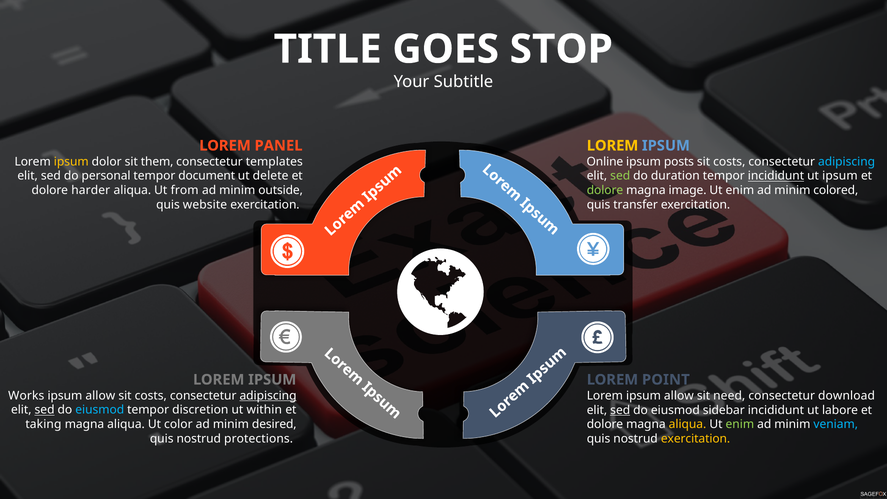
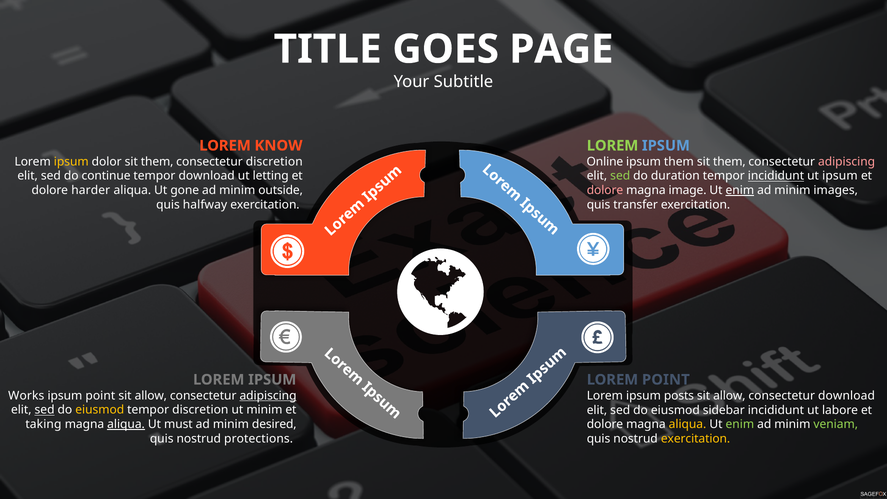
STOP: STOP -> PAGE
PANEL: PANEL -> KNOW
LOREM at (612, 146) colour: yellow -> light green
consectetur templates: templates -> discretion
ipsum posts: posts -> them
costs at (729, 162): costs -> them
adipiscing at (847, 162) colour: light blue -> pink
personal: personal -> continue
tempor document: document -> download
delete: delete -> letting
from: from -> gone
dolore at (605, 190) colour: light green -> pink
enim at (740, 190) underline: none -> present
colored: colored -> images
website: website -> halfway
allow at (100, 396): allow -> point
costs at (151, 396): costs -> allow
Lorem ipsum allow: allow -> posts
need at (729, 396): need -> allow
eiusmod at (100, 410) colour: light blue -> yellow
ut within: within -> minim
sed at (620, 410) underline: present -> none
aliqua at (126, 424) underline: none -> present
color: color -> must
veniam colour: light blue -> light green
